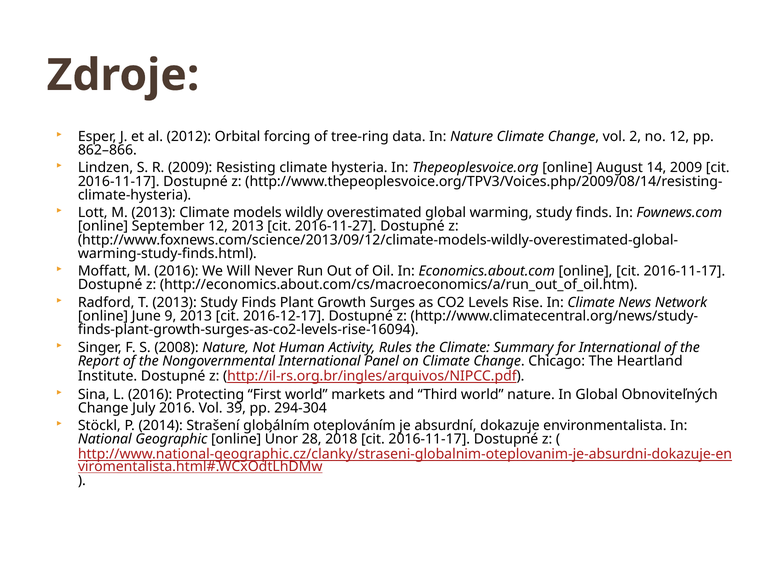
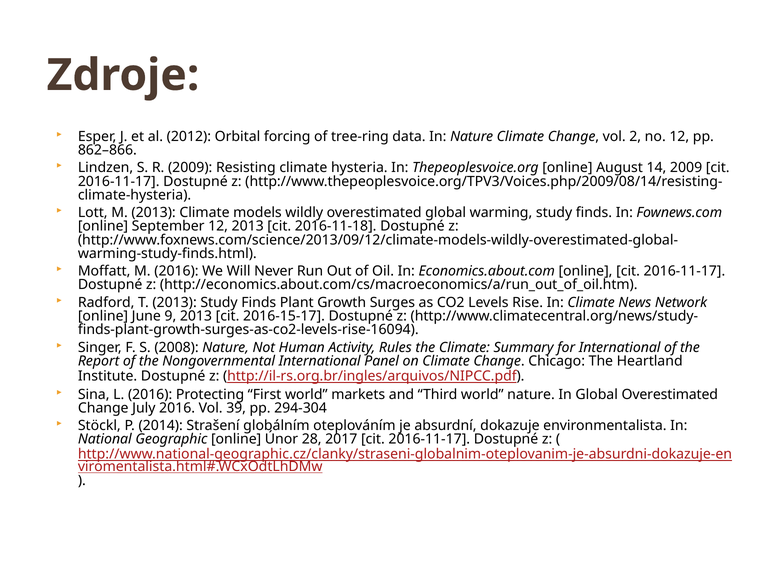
2016-11-27: 2016-11-27 -> 2016-11-18
2016-12-17: 2016-12-17 -> 2016-15-17
Global Obnoviteľných: Obnoviteľných -> Overestimated
2018: 2018 -> 2017
